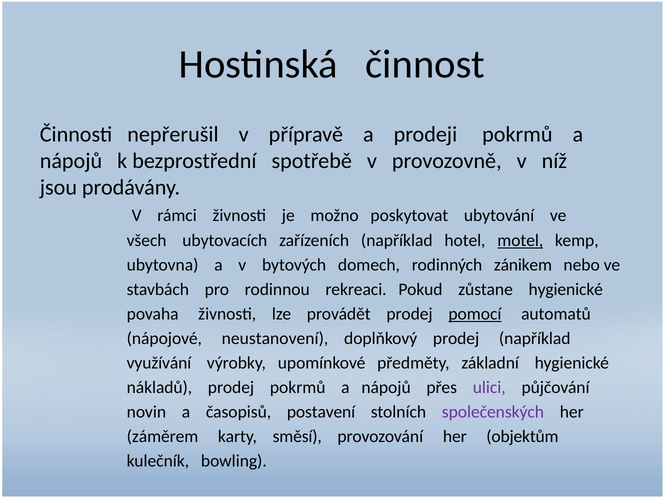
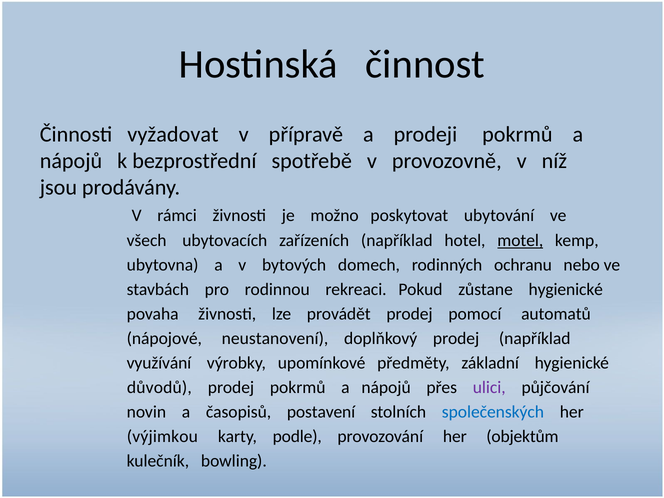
nepřerušil: nepřerušil -> vyžadovat
zánikem: zánikem -> ochranu
pomocí underline: present -> none
nákladů: nákladů -> důvodů
společenských colour: purple -> blue
záměrem: záměrem -> výjimkou
směsí: směsí -> podle
